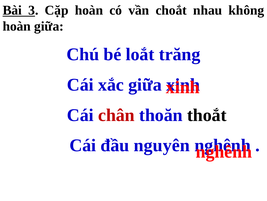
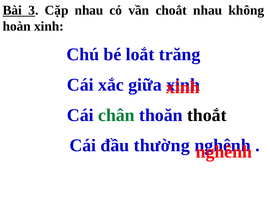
Cặp hoàn: hoàn -> nhau
hoàn giữa: giữa -> xinh
chân colour: red -> green
nguyên: nguyên -> thường
